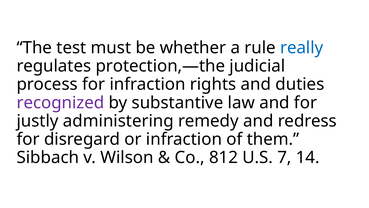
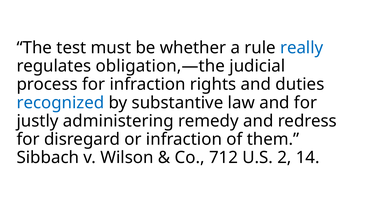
protection,—the: protection,—the -> obligation,—the
recognized colour: purple -> blue
812: 812 -> 712
7: 7 -> 2
